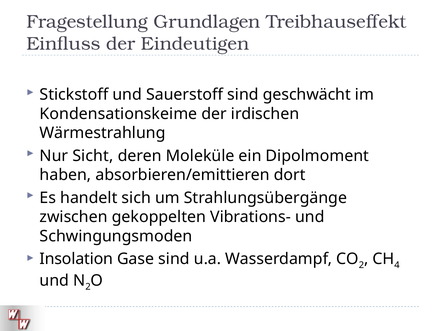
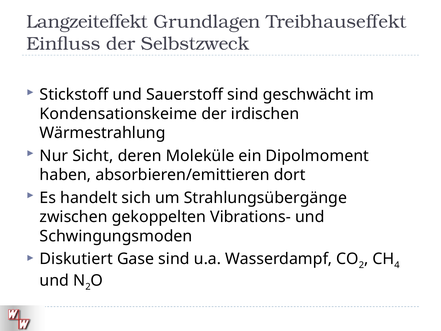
Fragestellung: Fragestellung -> Langzeiteffekt
Eindeutigen: Eindeutigen -> Selbstzweck
Insolation: Insolation -> Diskutiert
